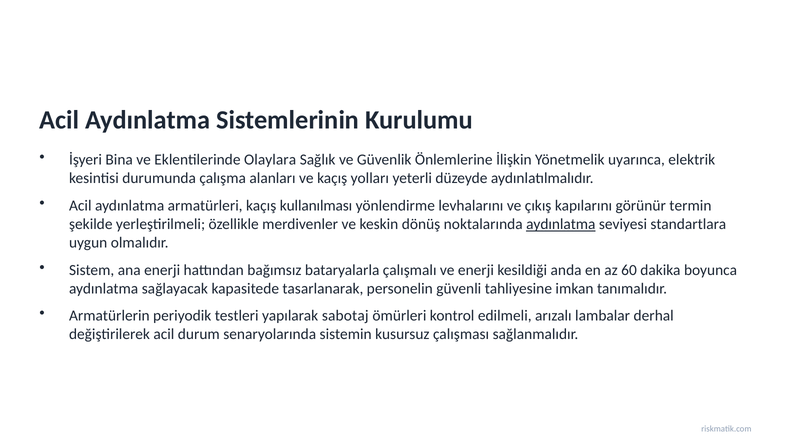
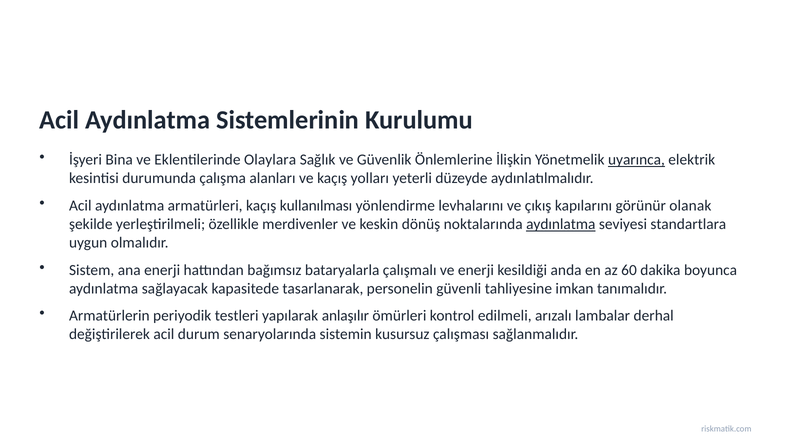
uyarınca underline: none -> present
termin: termin -> olanak
sabotaj: sabotaj -> anlaşılır
